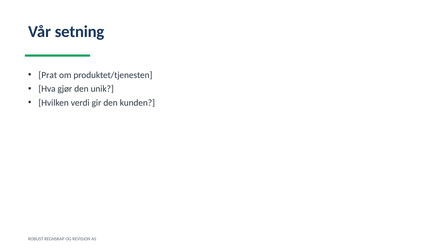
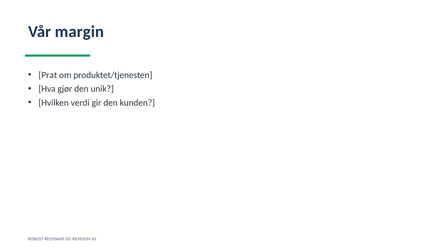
setning: setning -> margin
